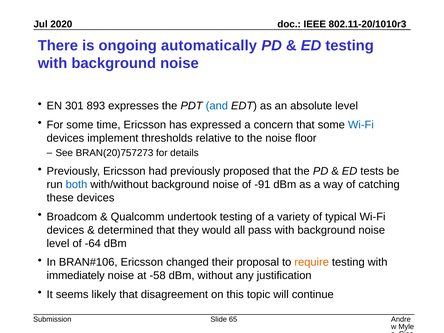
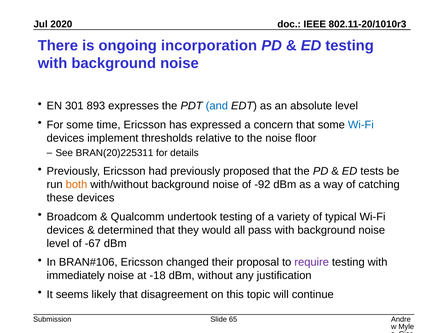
automatically: automatically -> incorporation
BRAN(20)757273: BRAN(20)757273 -> BRAN(20)225311
both colour: blue -> orange
-91: -91 -> -92
-64: -64 -> -67
require colour: orange -> purple
-58: -58 -> -18
